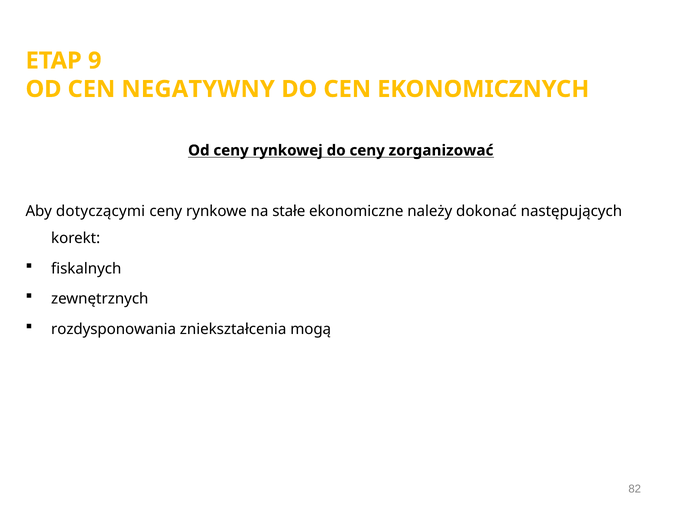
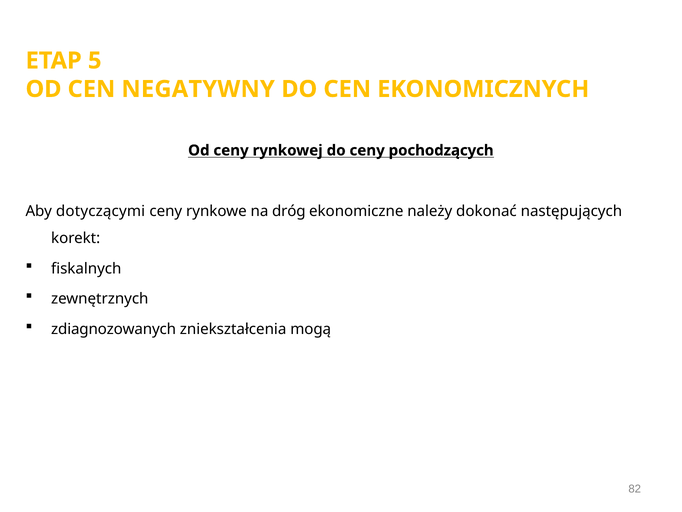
9: 9 -> 5
zorganizować: zorganizować -> pochodzących
stałe: stałe -> dróg
rozdysponowania: rozdysponowania -> zdiagnozowanych
